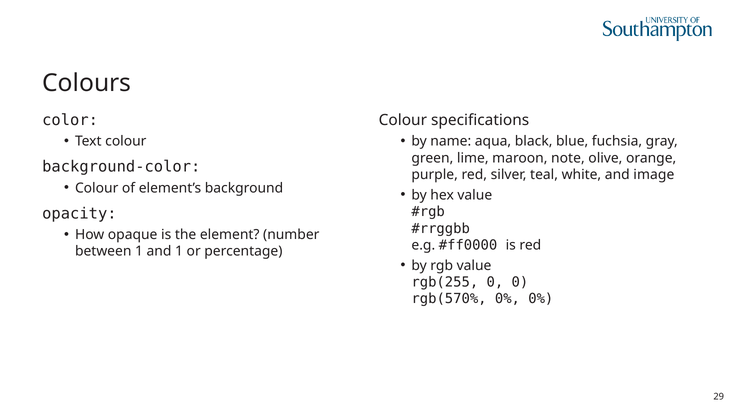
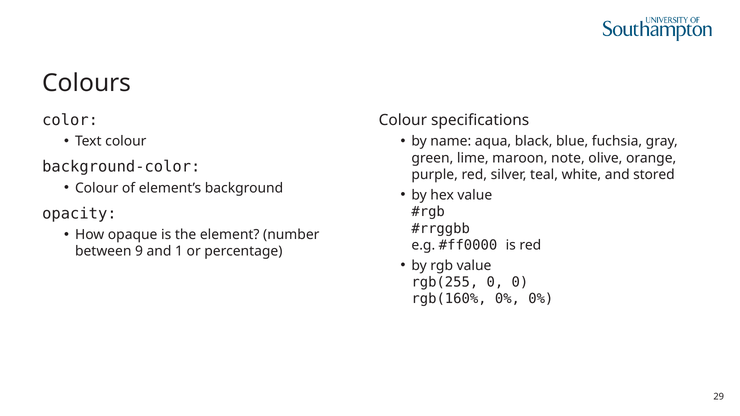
image: image -> stored
between 1: 1 -> 9
rgb(570%: rgb(570% -> rgb(160%
